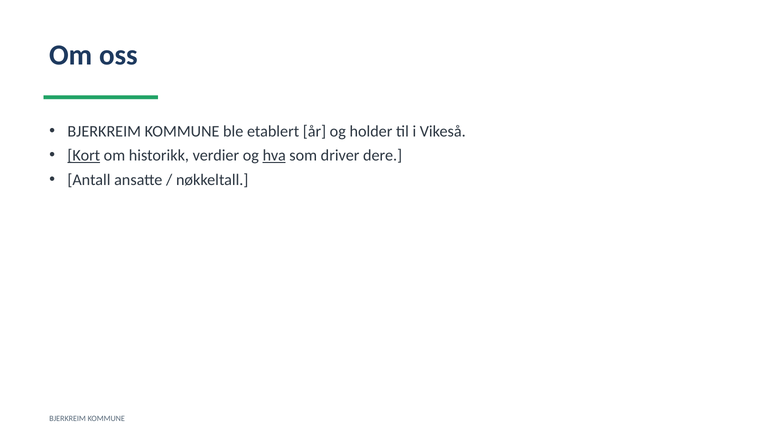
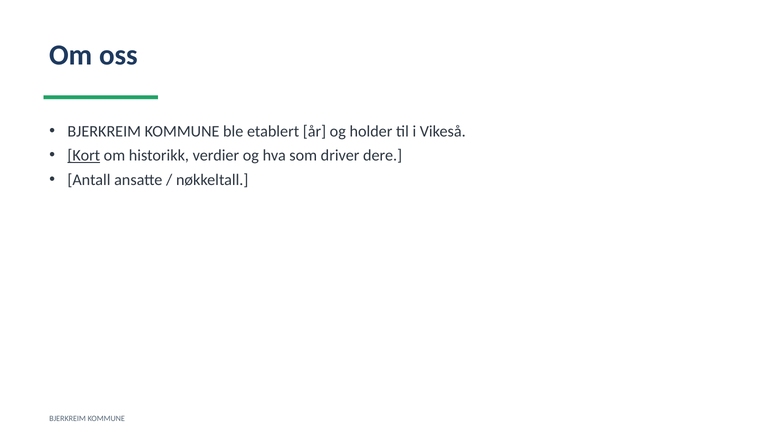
hva underline: present -> none
